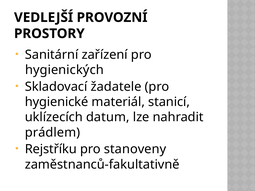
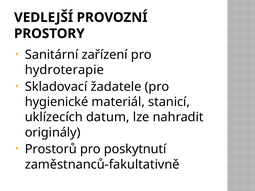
hygienických: hygienických -> hydroterapie
prádlem: prádlem -> originály
Rejstříku: Rejstříku -> Prostorů
stanoveny: stanoveny -> poskytnutí
